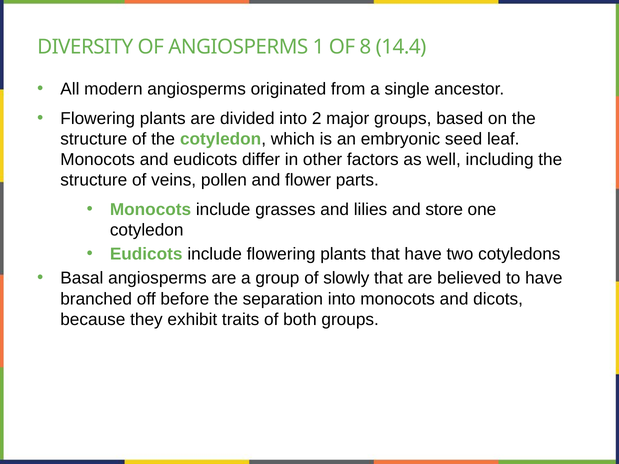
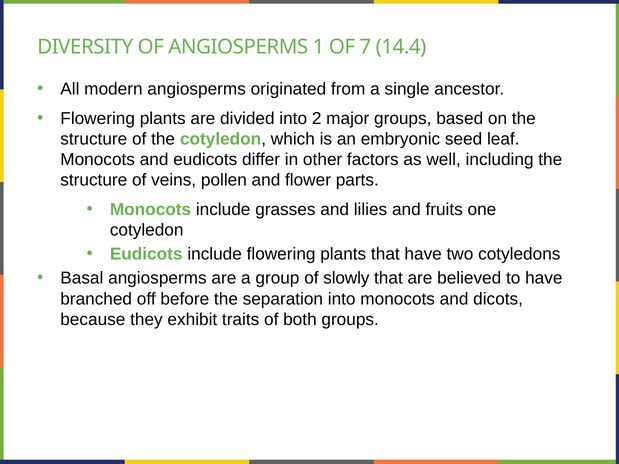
8: 8 -> 7
store: store -> fruits
